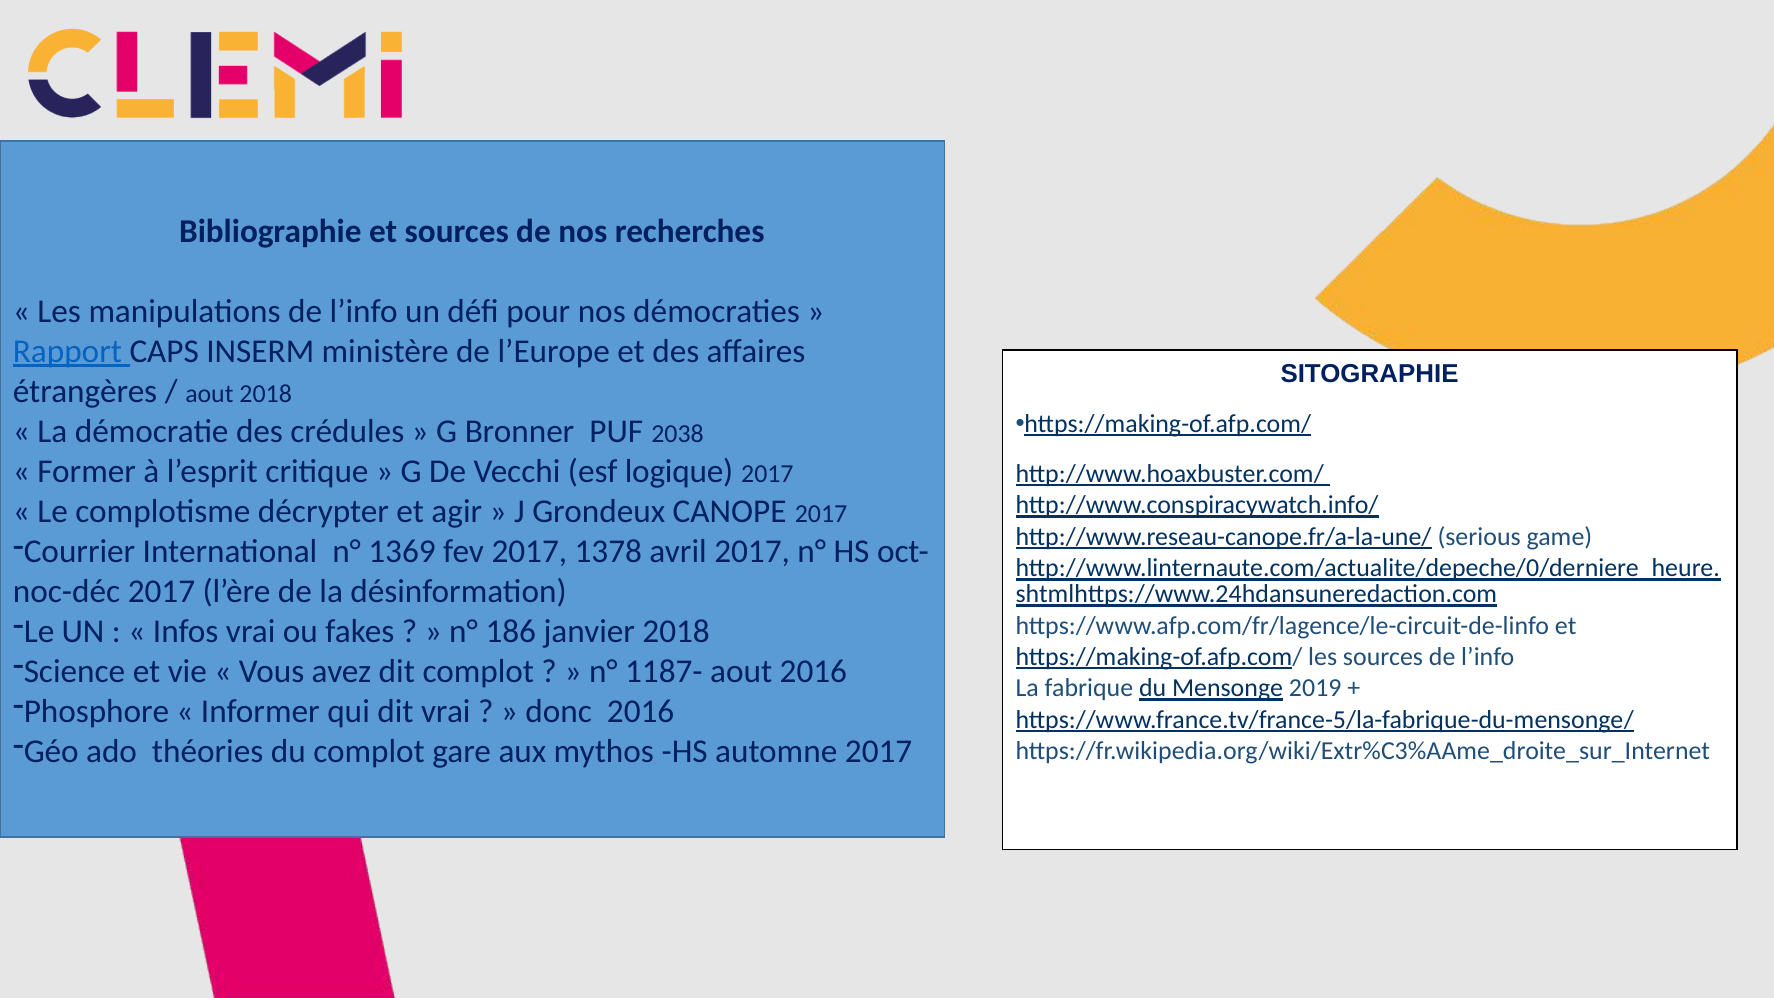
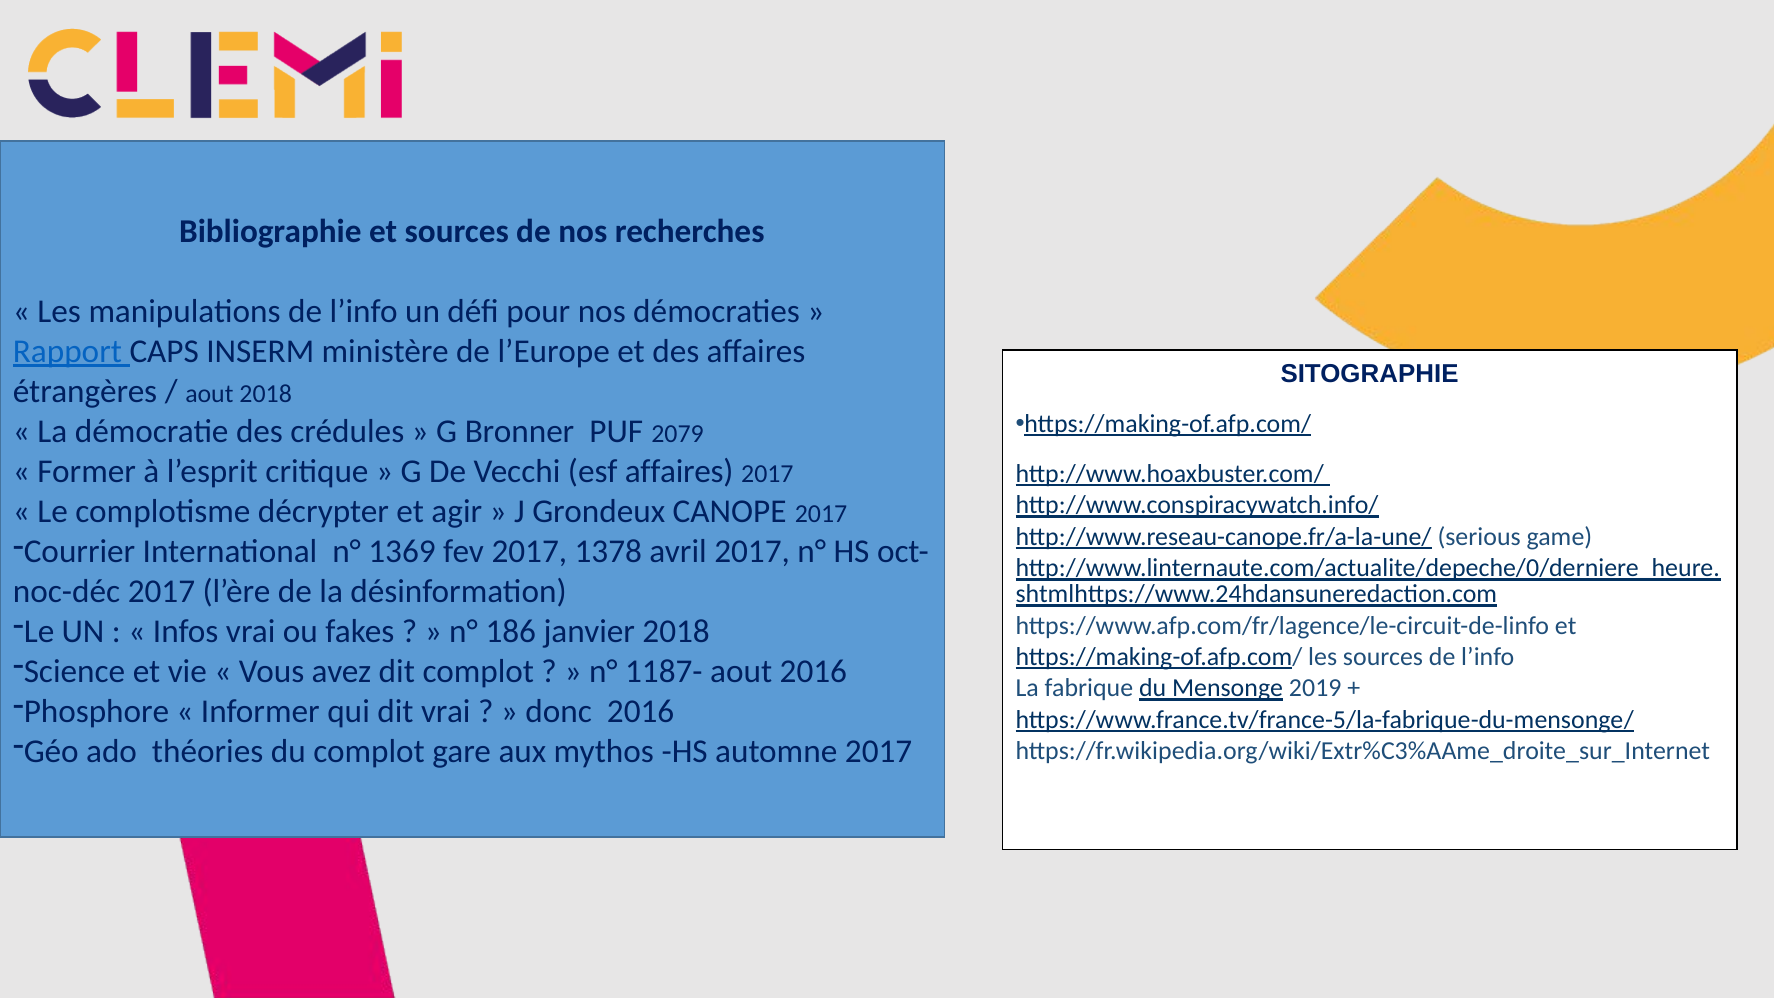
2038: 2038 -> 2079
esf logique: logique -> affaires
